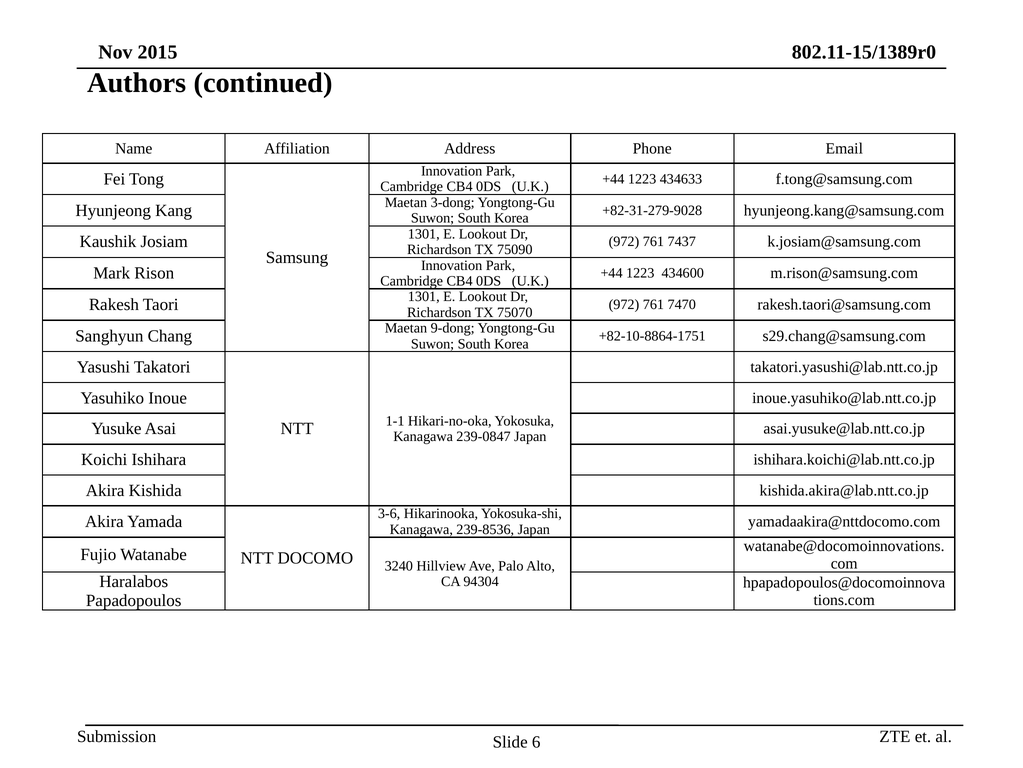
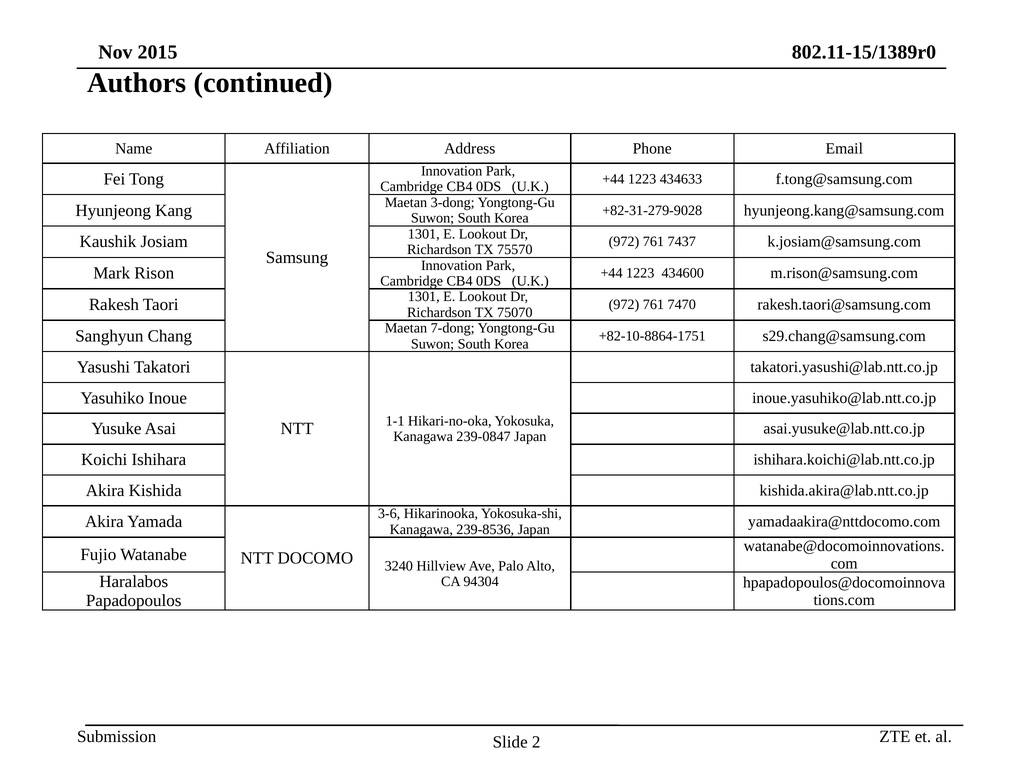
75090: 75090 -> 75570
9-dong: 9-dong -> 7-dong
6: 6 -> 2
